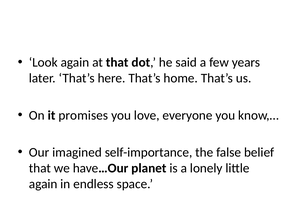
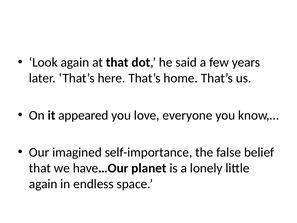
promises: promises -> appeared
